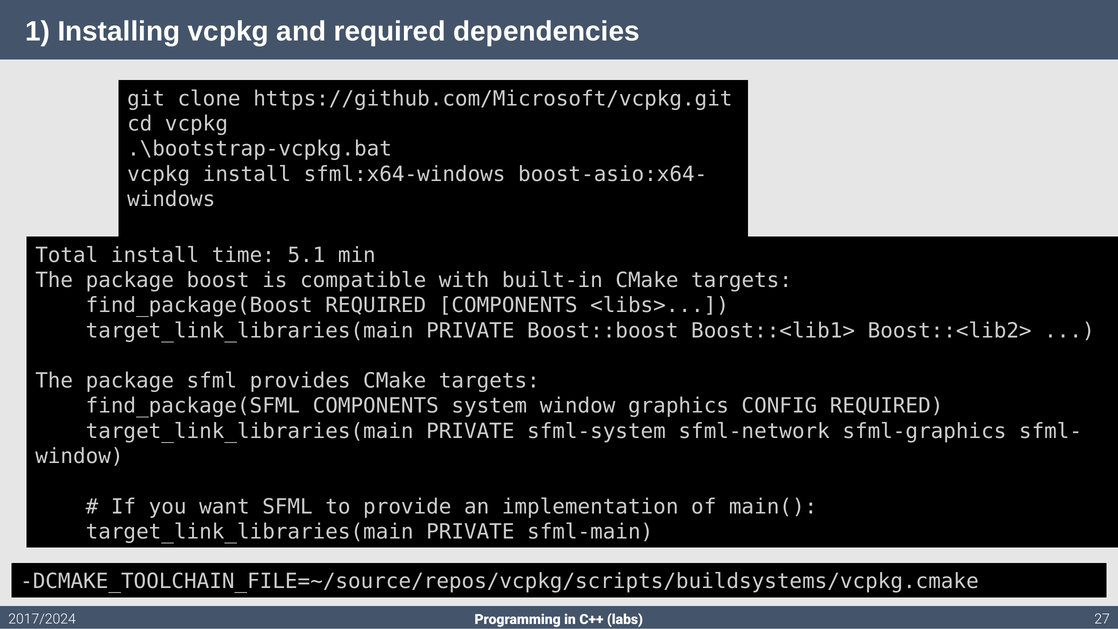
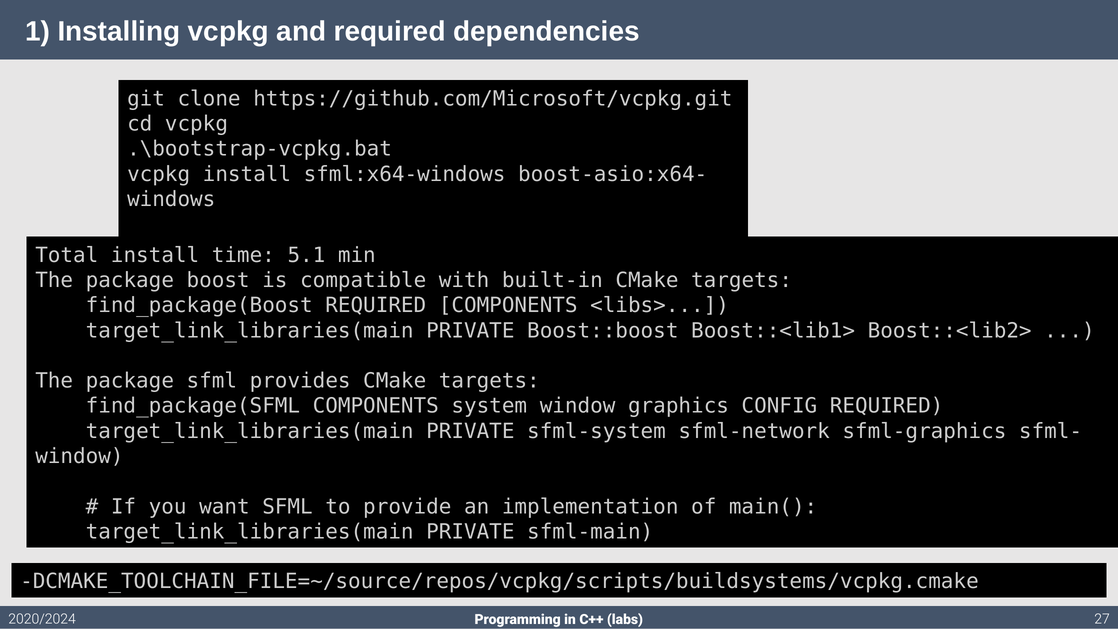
2017/2024: 2017/2024 -> 2020/2024
